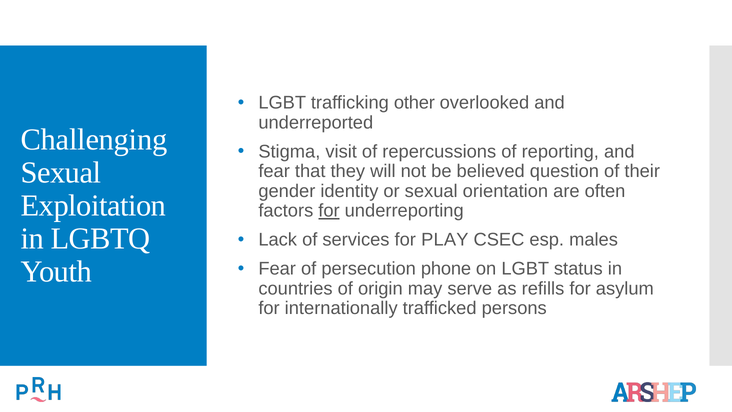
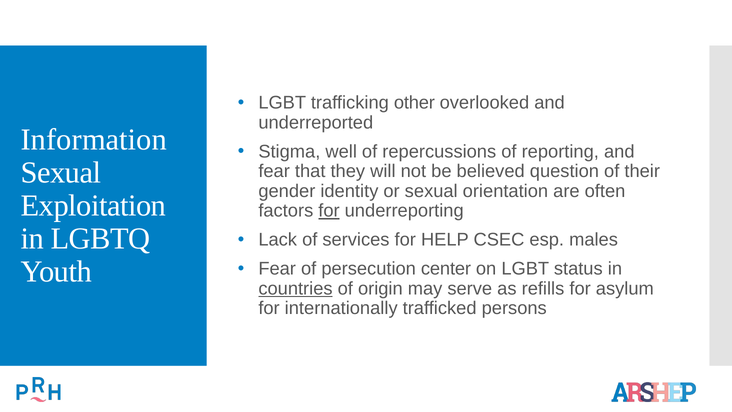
Challenging: Challenging -> Information
visit: visit -> well
PLAY: PLAY -> HELP
phone: phone -> center
countries underline: none -> present
